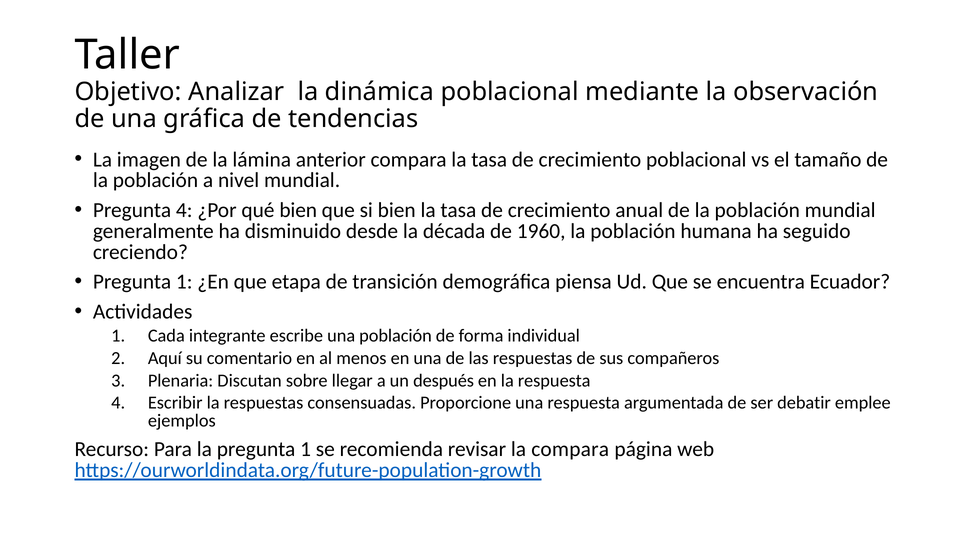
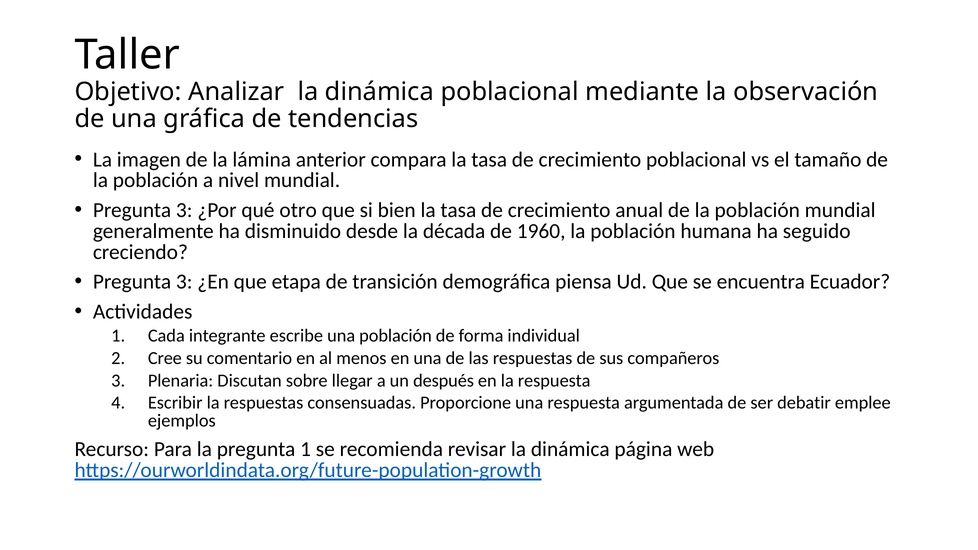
4 at (184, 210): 4 -> 3
qué bien: bien -> otro
1 at (184, 282): 1 -> 3
Aquí: Aquí -> Cree
revisar la compara: compara -> dinámica
